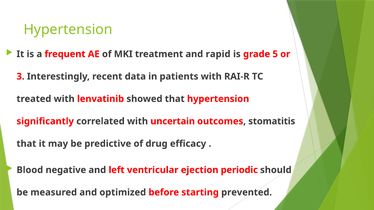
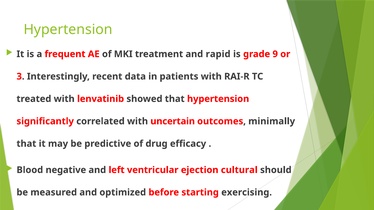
5: 5 -> 9
stomatitis: stomatitis -> minimally
periodic: periodic -> cultural
prevented: prevented -> exercising
